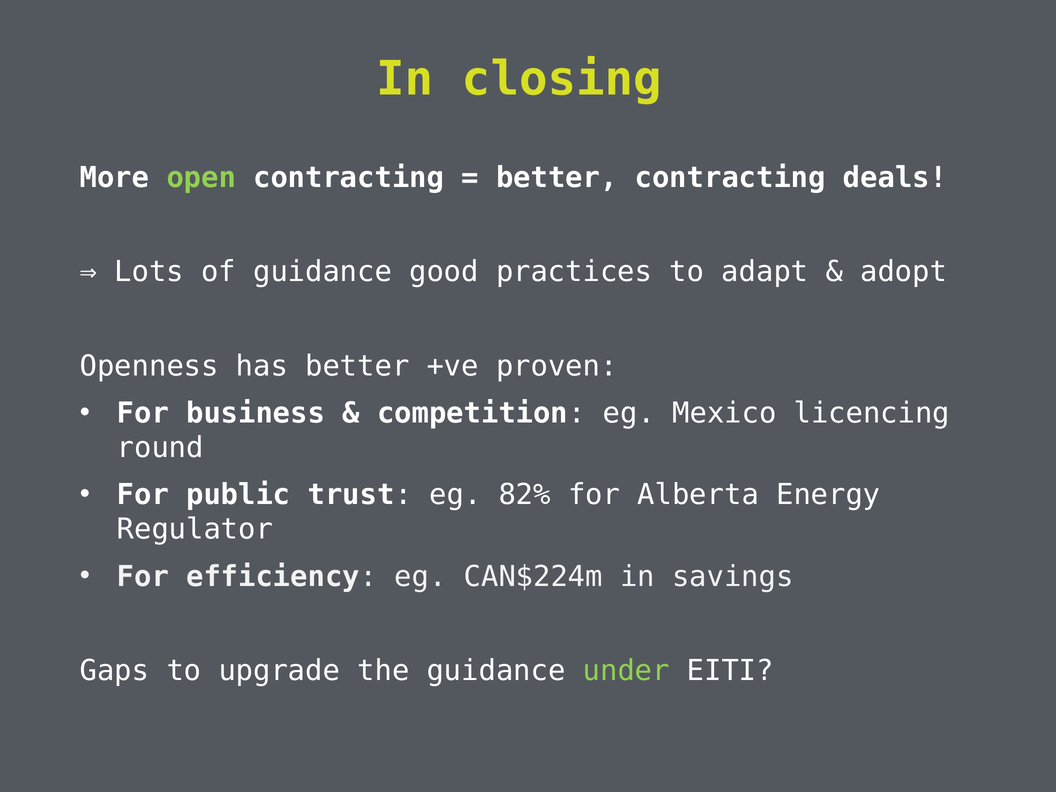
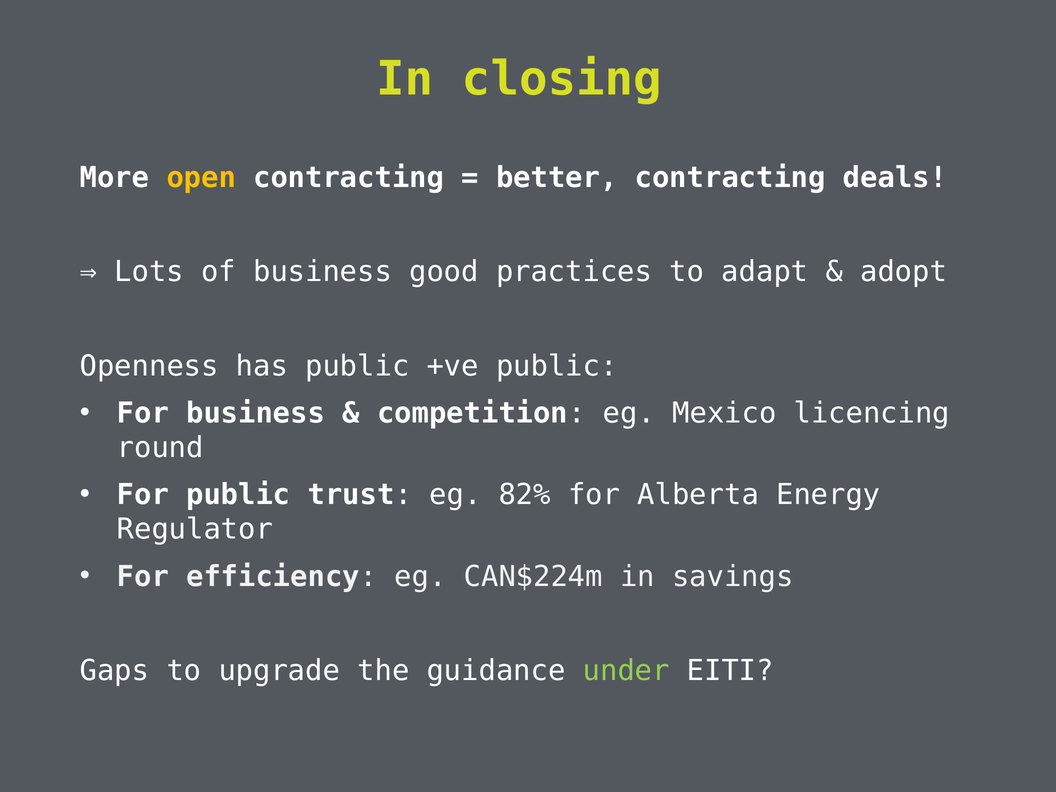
open colour: light green -> yellow
of guidance: guidance -> business
has better: better -> public
+ve proven: proven -> public
